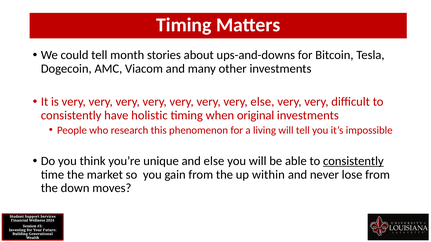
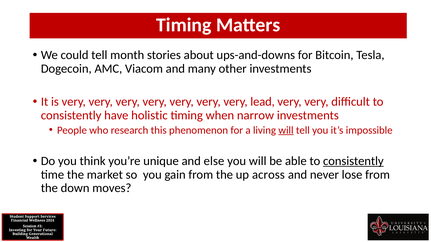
very else: else -> lead
original: original -> narrow
will at (286, 130) underline: none -> present
within: within -> across
